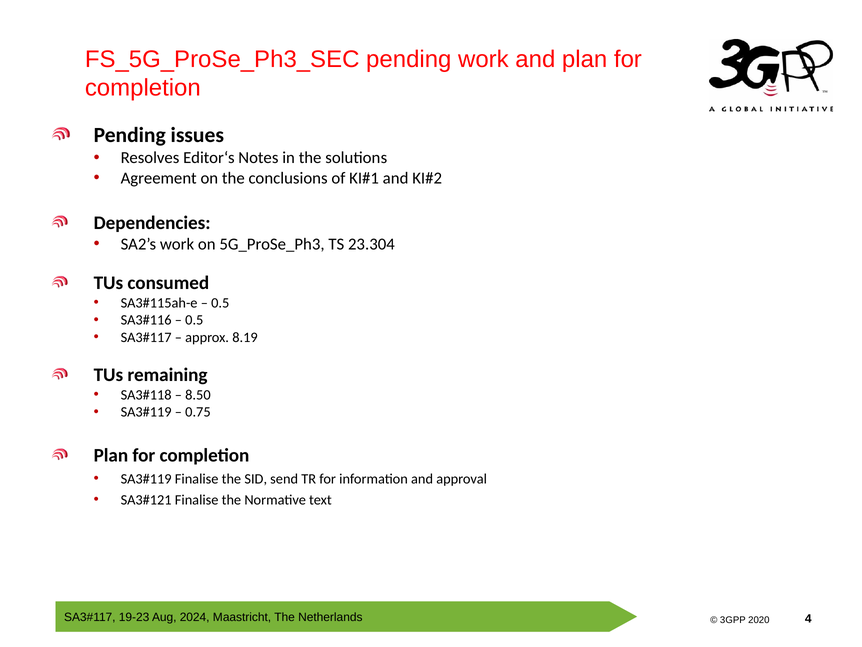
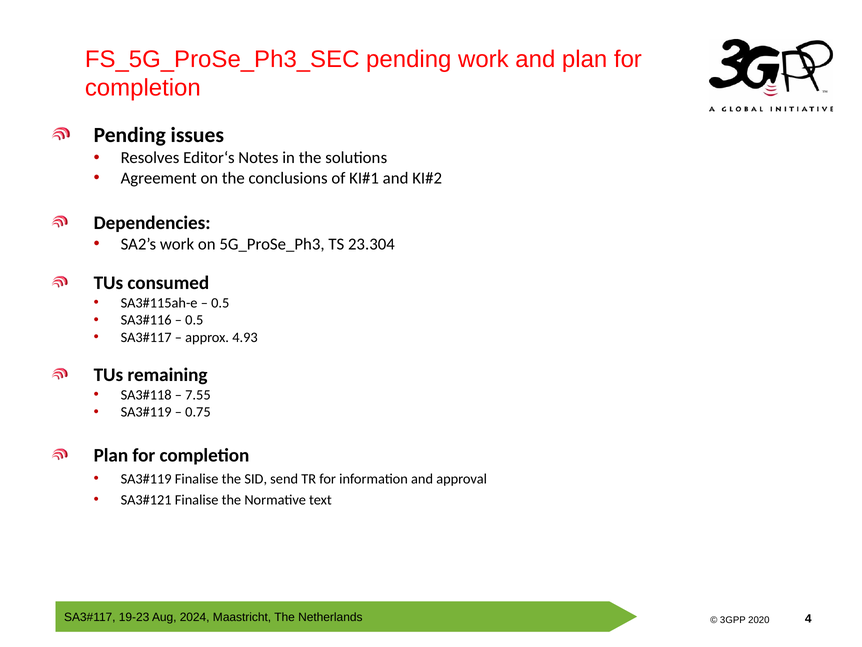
8.19: 8.19 -> 4.93
8.50: 8.50 -> 7.55
